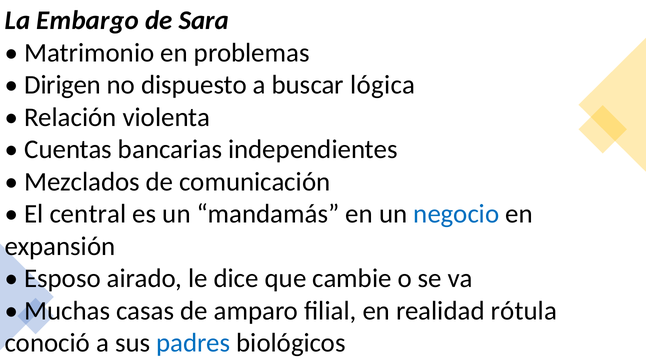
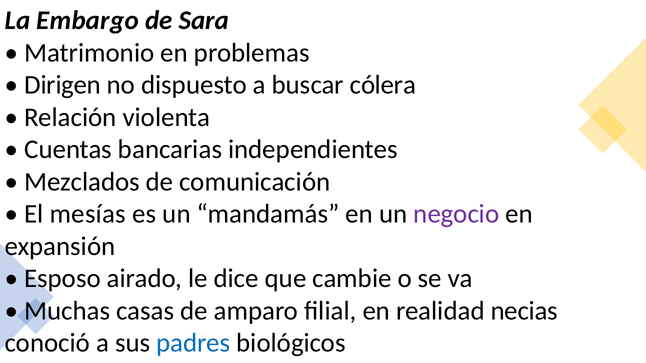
lógica: lógica -> cólera
central: central -> mesías
negocio colour: blue -> purple
rótula: rótula -> necias
